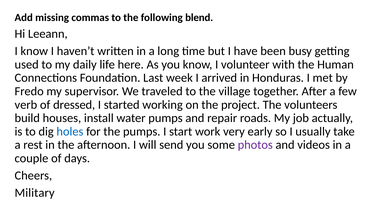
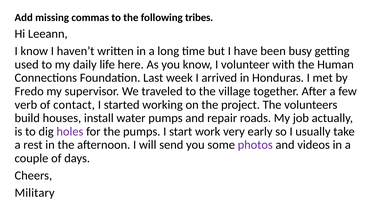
blend: blend -> tribes
dressed: dressed -> contact
holes colour: blue -> purple
